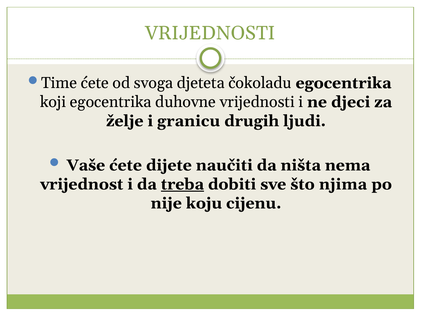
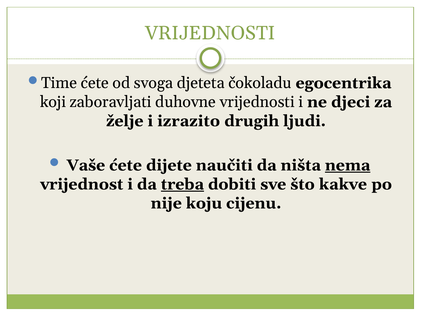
koji egocentrika: egocentrika -> zaboravljati
granicu: granicu -> izrazito
nema underline: none -> present
njima: njima -> kakve
